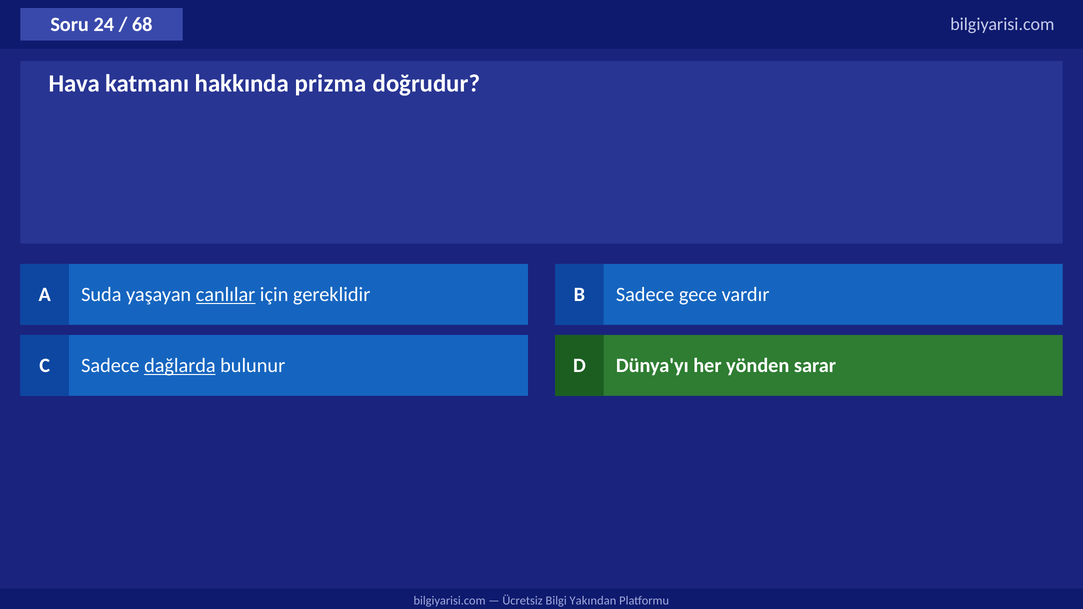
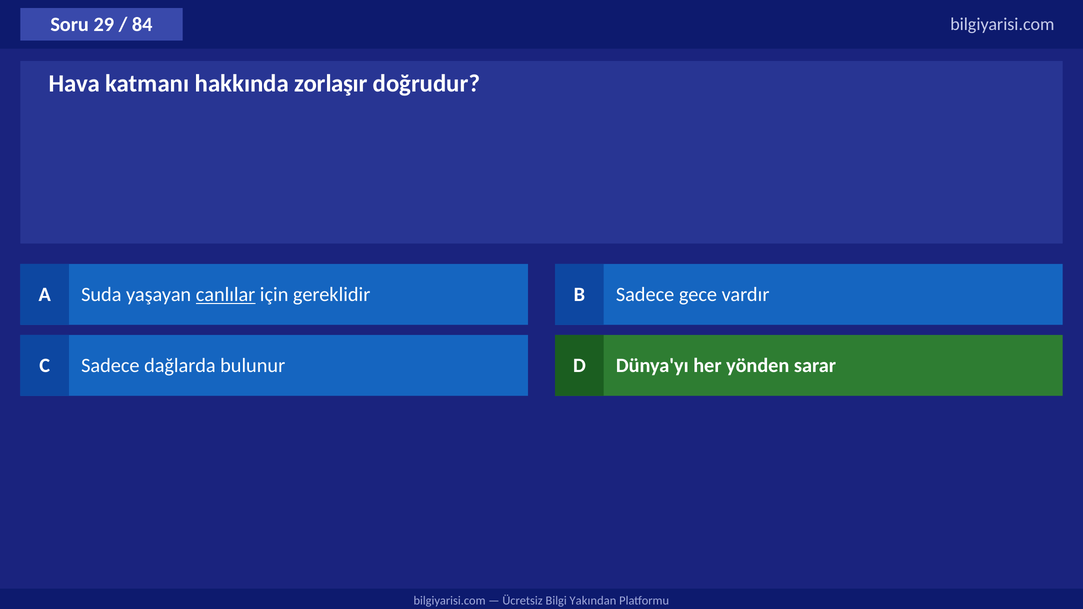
24: 24 -> 29
68: 68 -> 84
prizma: prizma -> zorlaşır
dağlarda underline: present -> none
